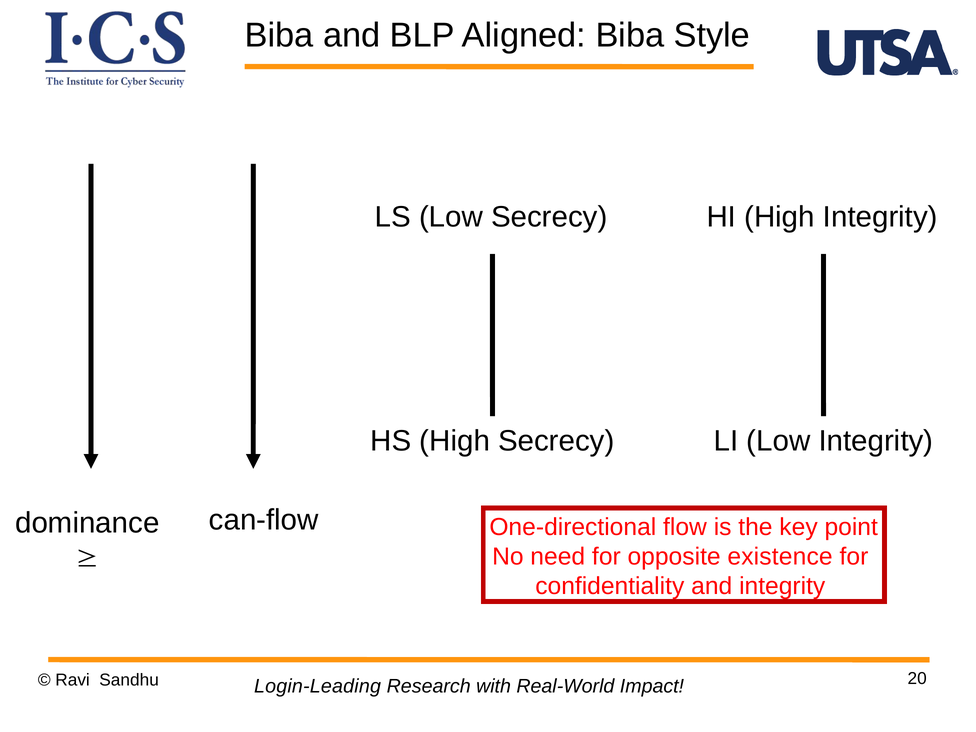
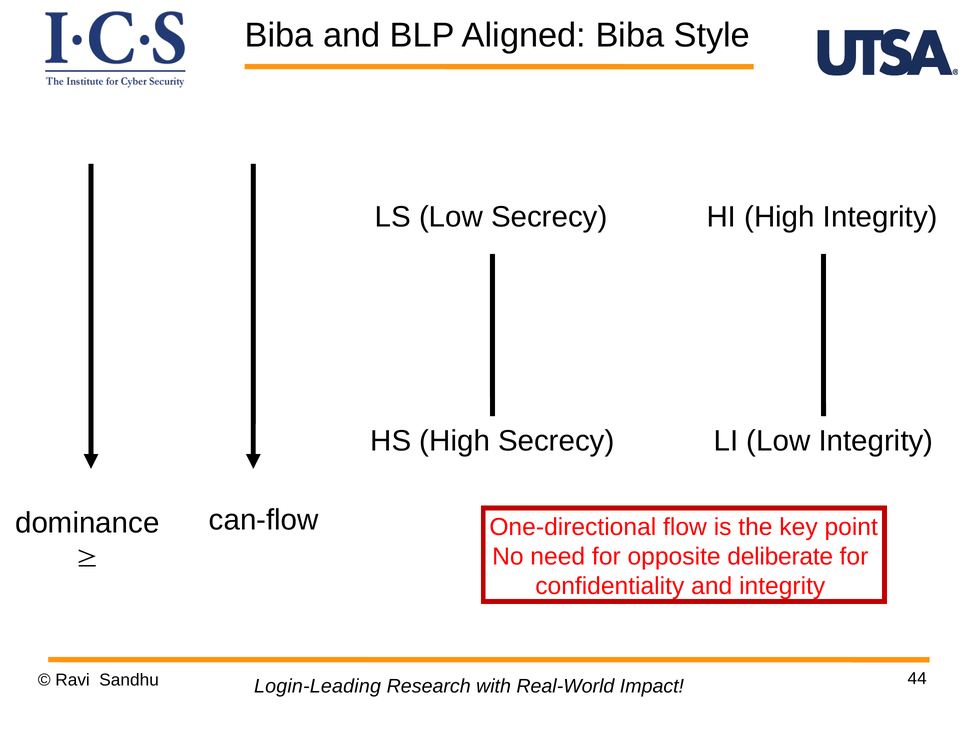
existence: existence -> deliberate
20: 20 -> 44
